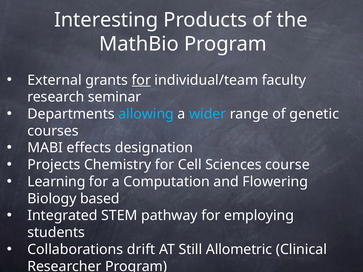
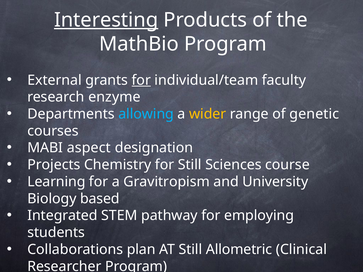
Interesting underline: none -> present
seminar: seminar -> enzyme
wider colour: light blue -> yellow
effects: effects -> aspect
for Cell: Cell -> Still
Computation: Computation -> Gravitropism
Flowering: Flowering -> University
drift: drift -> plan
